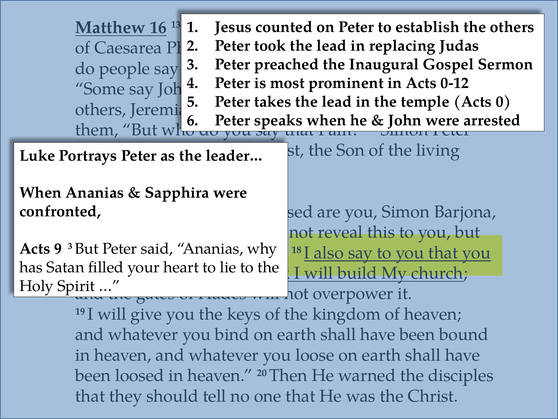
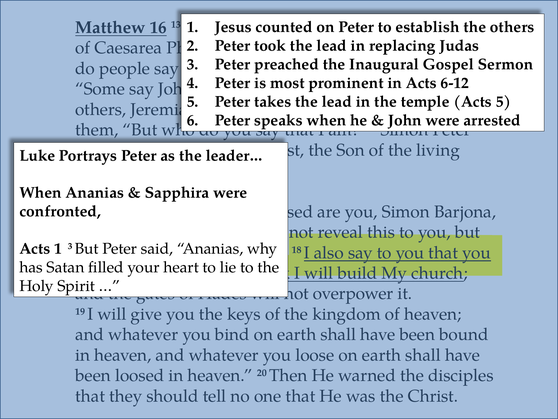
0-12: 0-12 -> 6-12
0 at (503, 101): 0 -> 5
Acts 9: 9 -> 1
